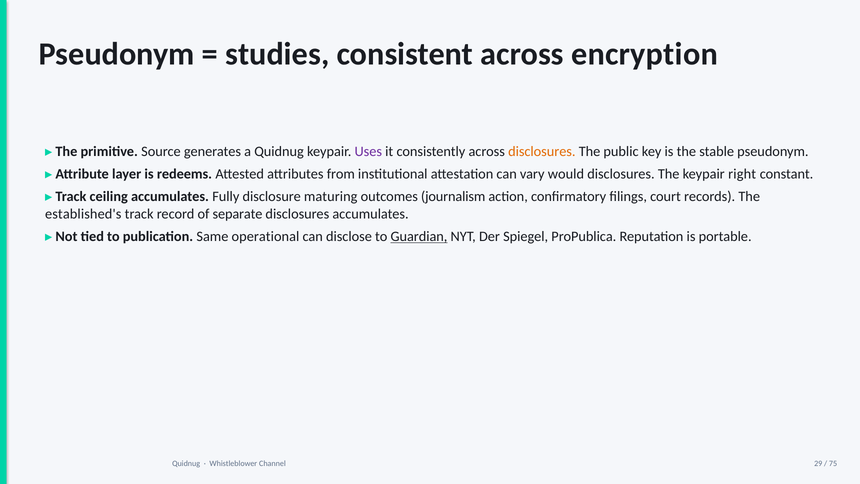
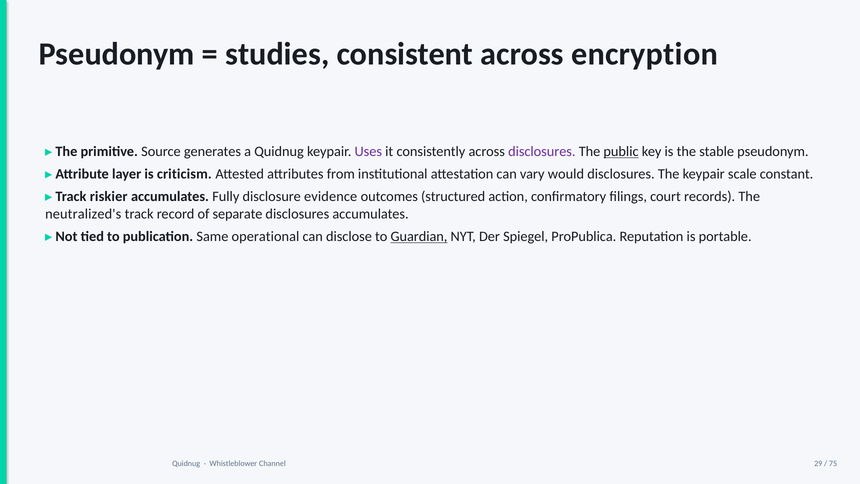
disclosures at (542, 151) colour: orange -> purple
public underline: none -> present
redeems: redeems -> criticism
right: right -> scale
ceiling: ceiling -> riskier
maturing: maturing -> evidence
journalism: journalism -> structured
established's: established's -> neutralized's
